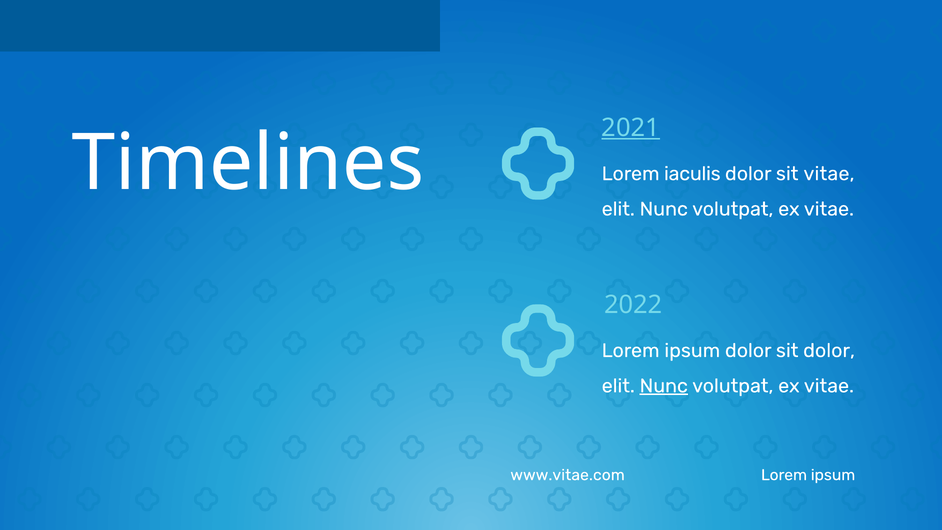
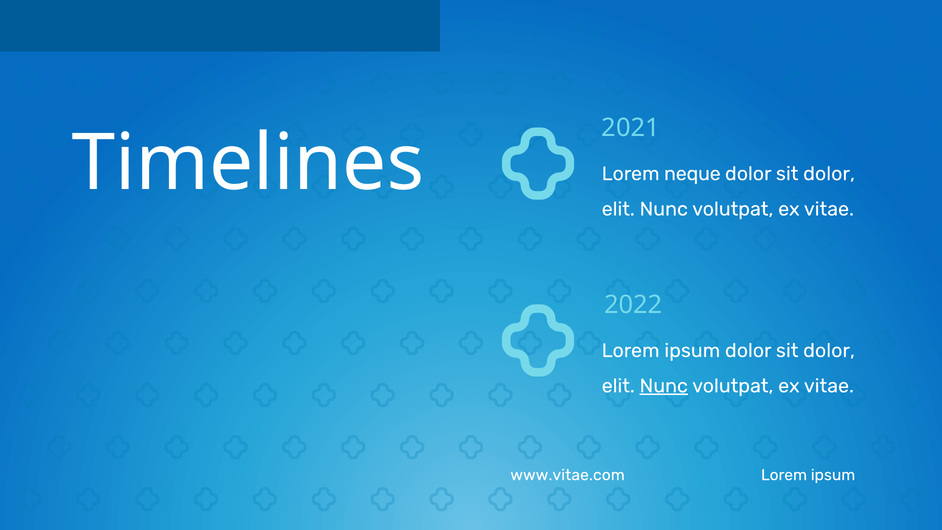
2021 underline: present -> none
iaculis: iaculis -> neque
vitae at (829, 174): vitae -> dolor
